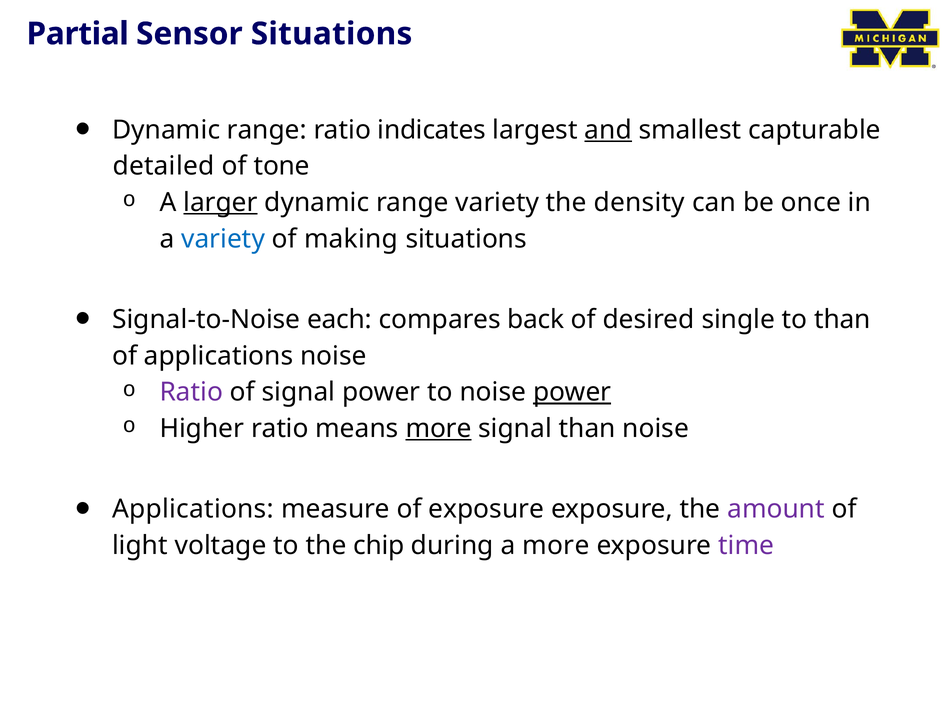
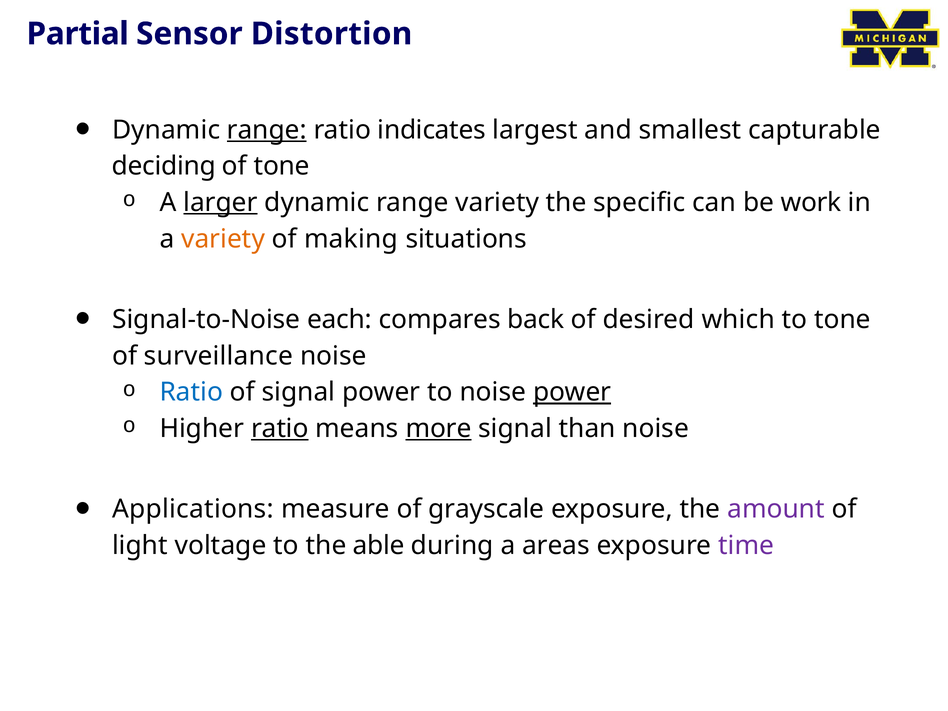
Sensor Situations: Situations -> Distortion
range at (267, 130) underline: none -> present
and underline: present -> none
detailed: detailed -> deciding
density: density -> specific
once: once -> work
variety at (223, 239) colour: blue -> orange
single: single -> which
to than: than -> tone
of applications: applications -> surveillance
Ratio at (191, 392) colour: purple -> blue
ratio at (280, 429) underline: none -> present
of exposure: exposure -> grayscale
chip: chip -> able
a more: more -> areas
